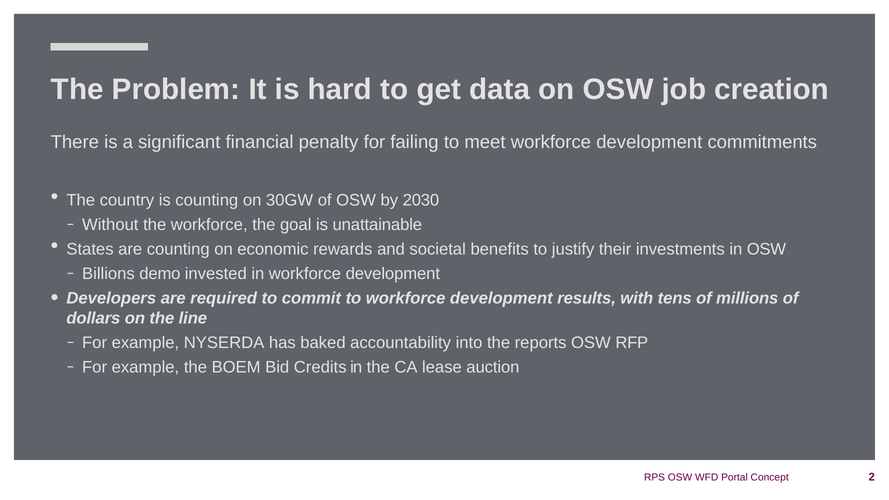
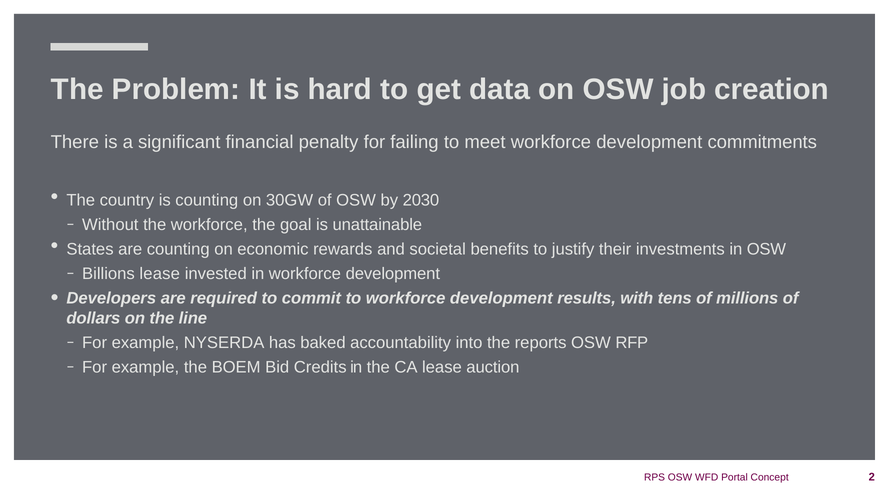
Billions demo: demo -> lease
